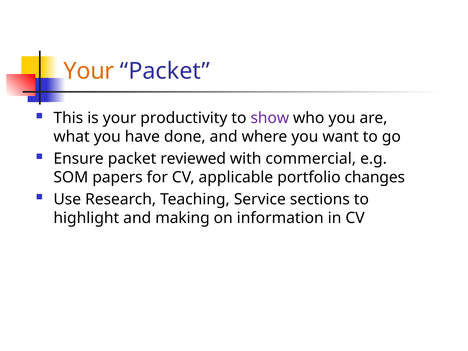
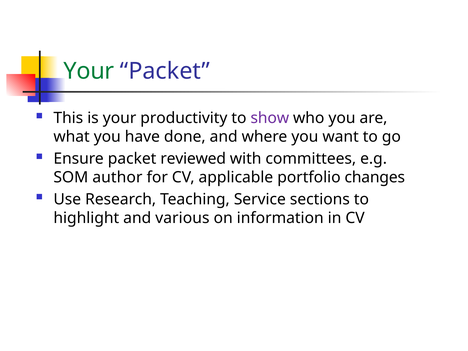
Your at (89, 71) colour: orange -> green
commercial: commercial -> committees
papers: papers -> author
making: making -> various
